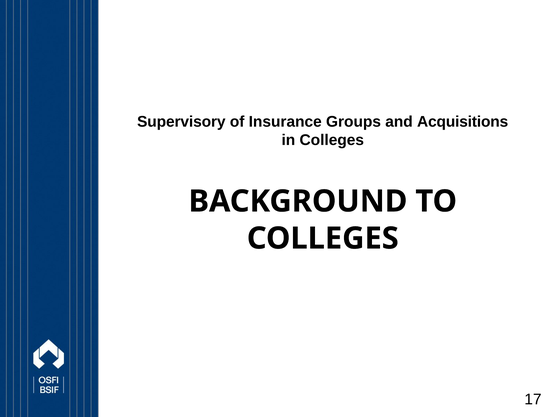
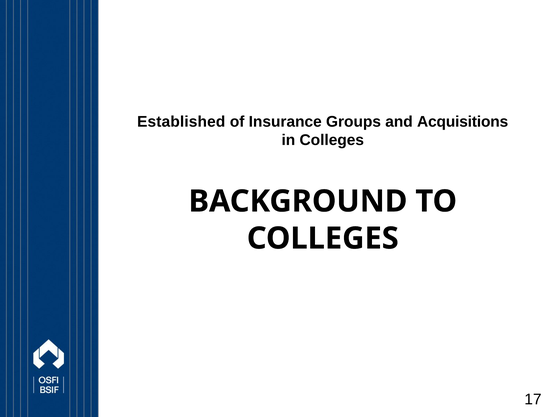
Supervisory: Supervisory -> Established
